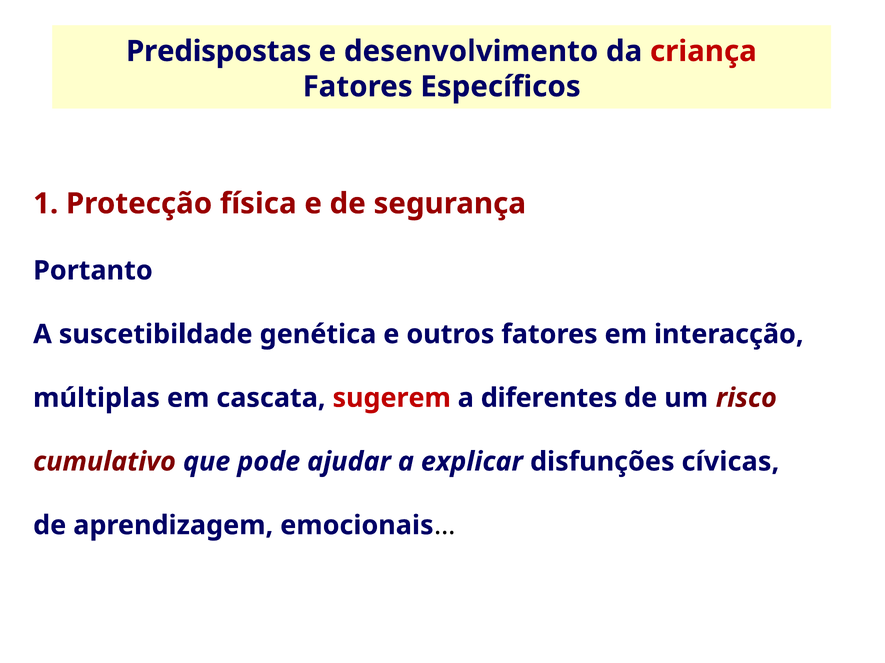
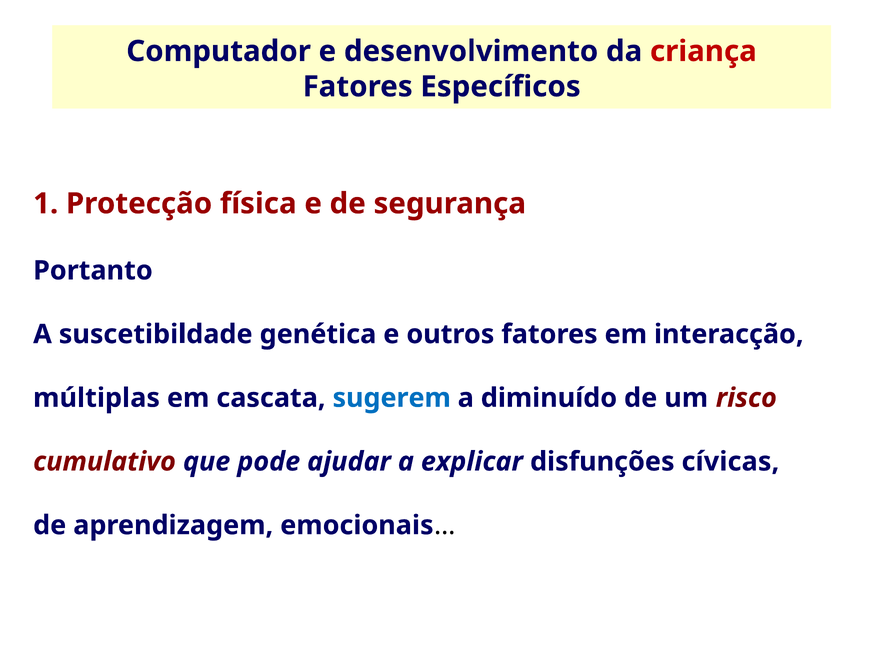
Predispostas: Predispostas -> Computador
sugerem colour: red -> blue
diferentes: diferentes -> diminuído
